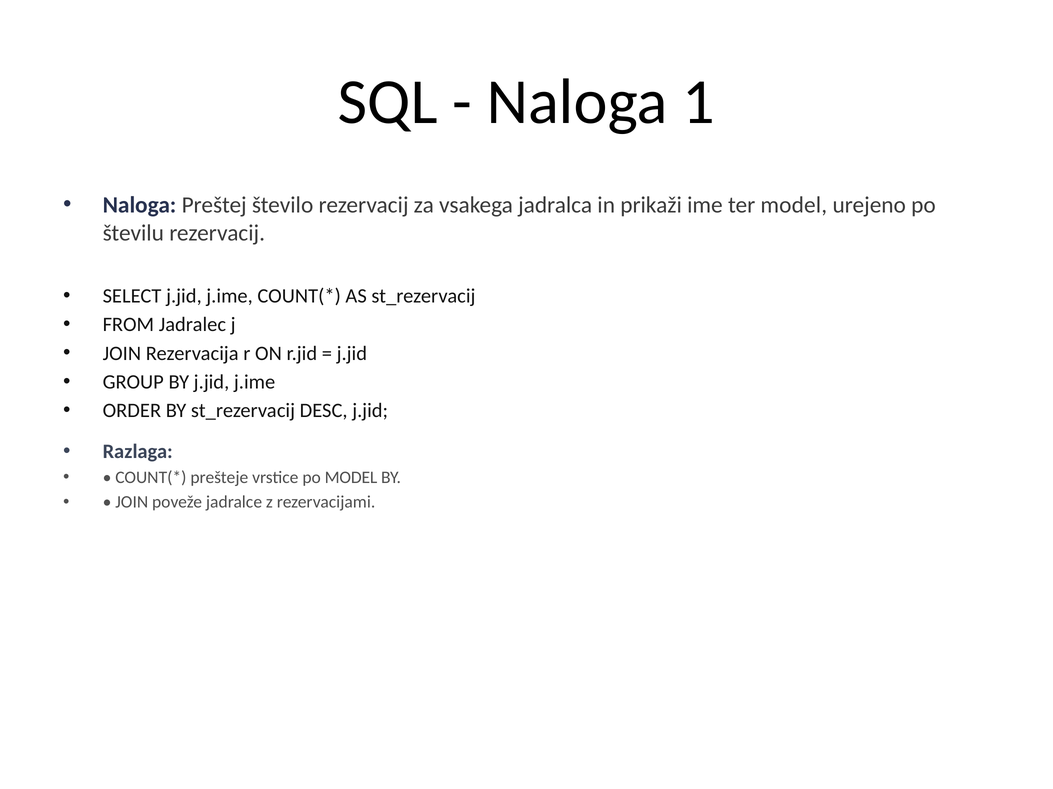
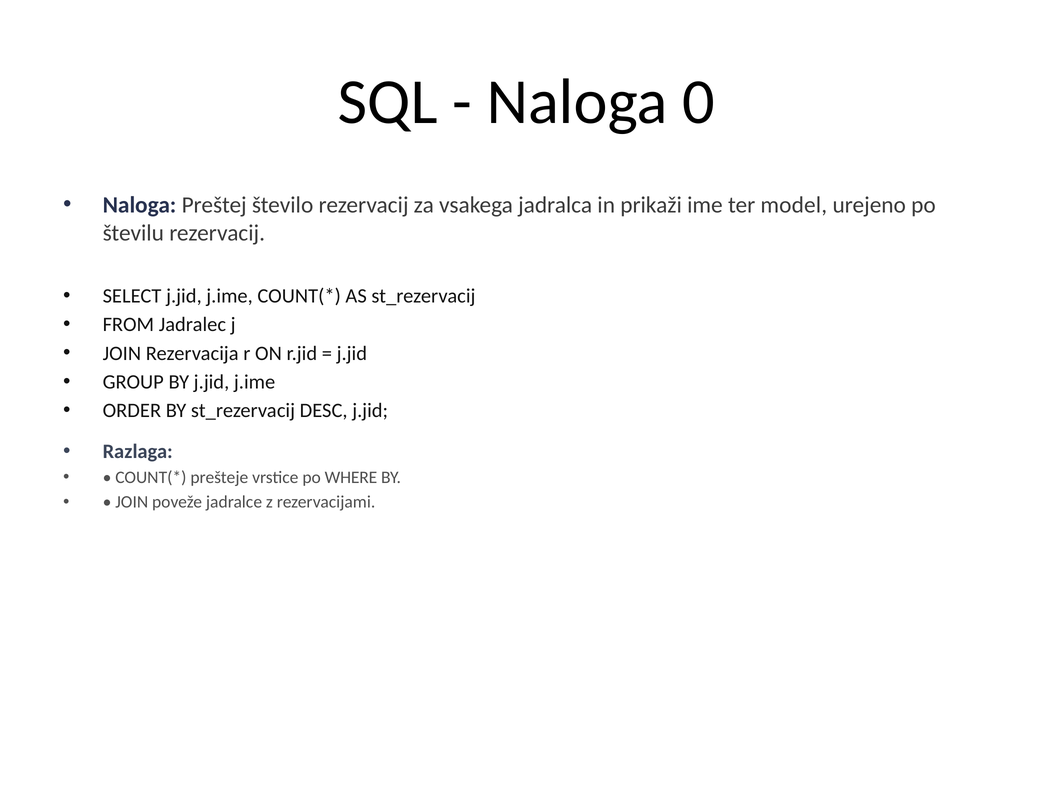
1: 1 -> 0
po MODEL: MODEL -> WHERE
